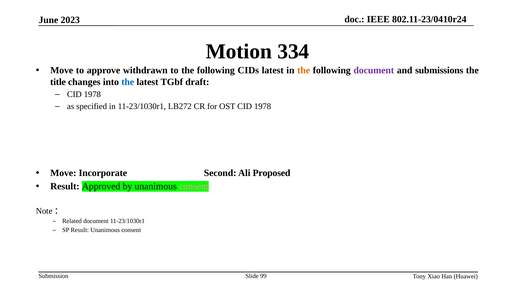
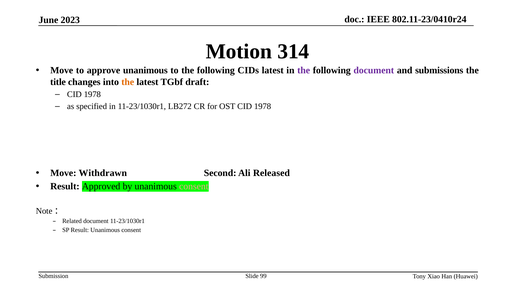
334: 334 -> 314
approve withdrawn: withdrawn -> unanimous
the at (304, 70) colour: orange -> purple
the at (128, 82) colour: blue -> orange
Incorporate: Incorporate -> Withdrawn
Proposed: Proposed -> Released
